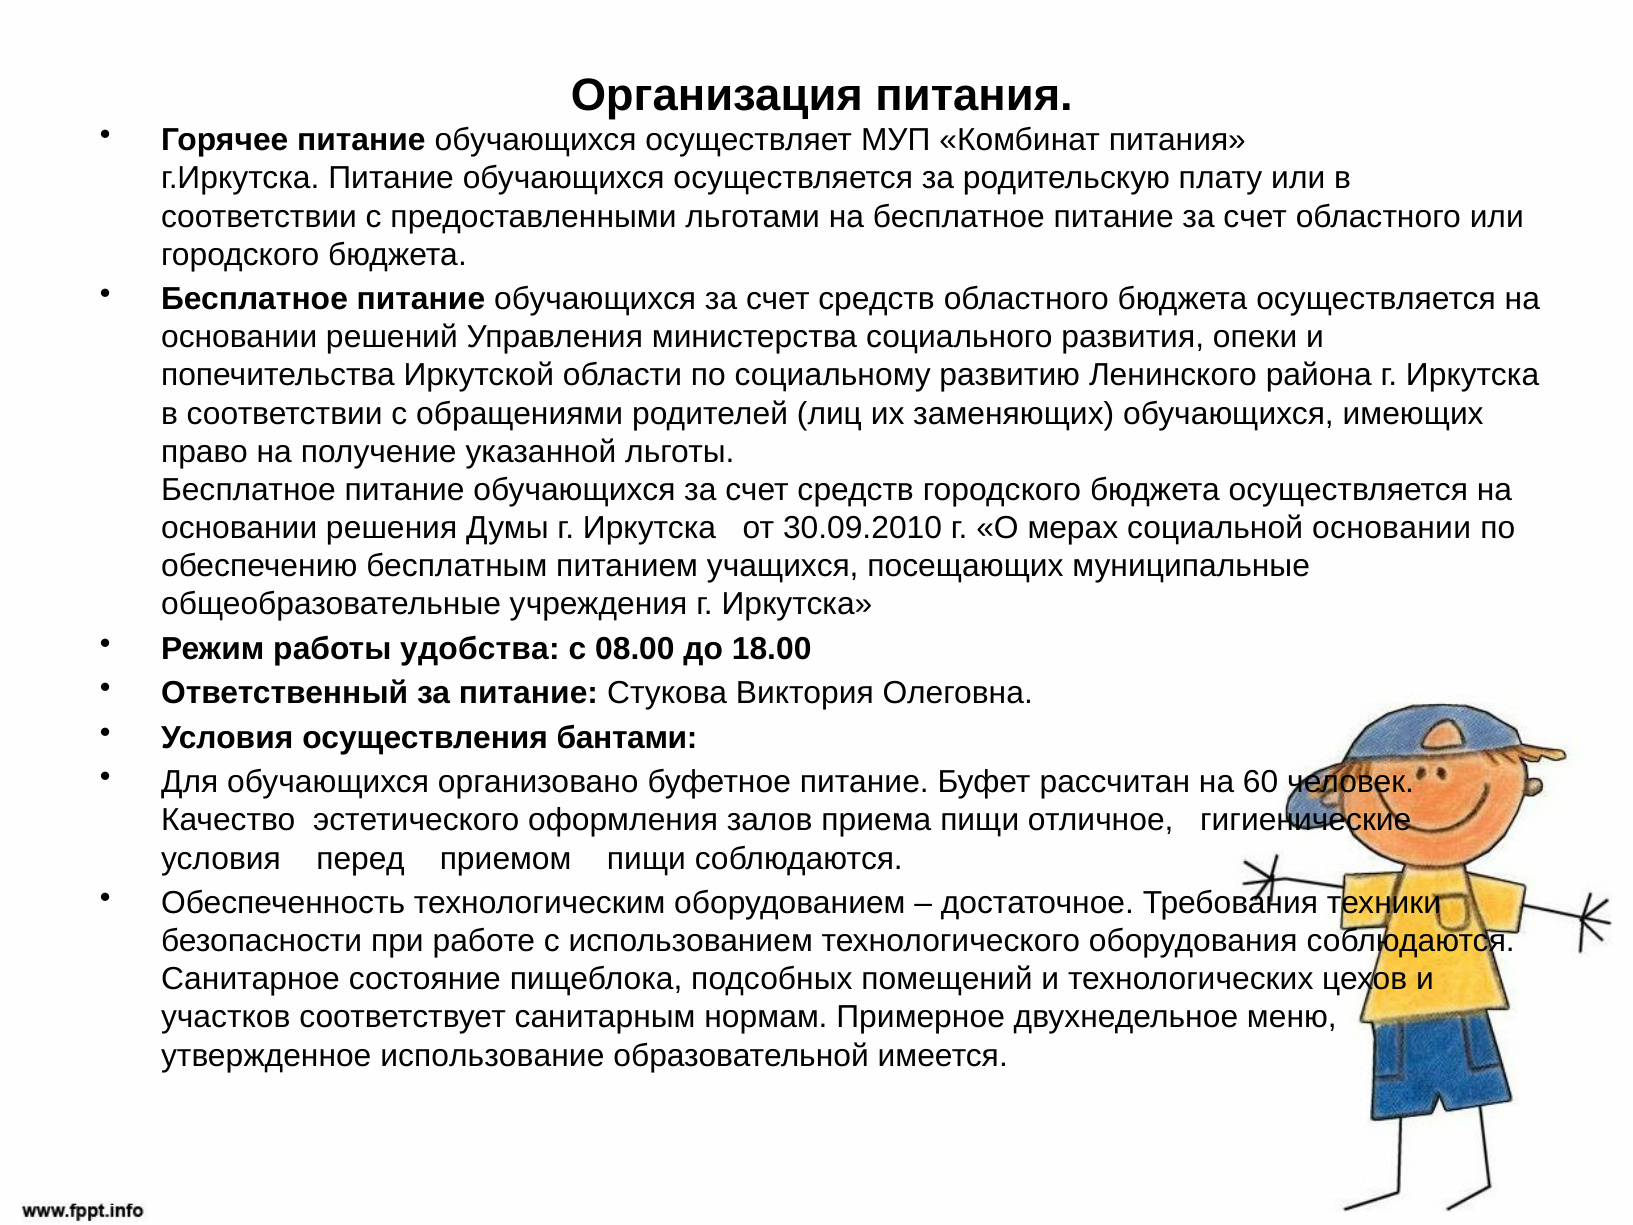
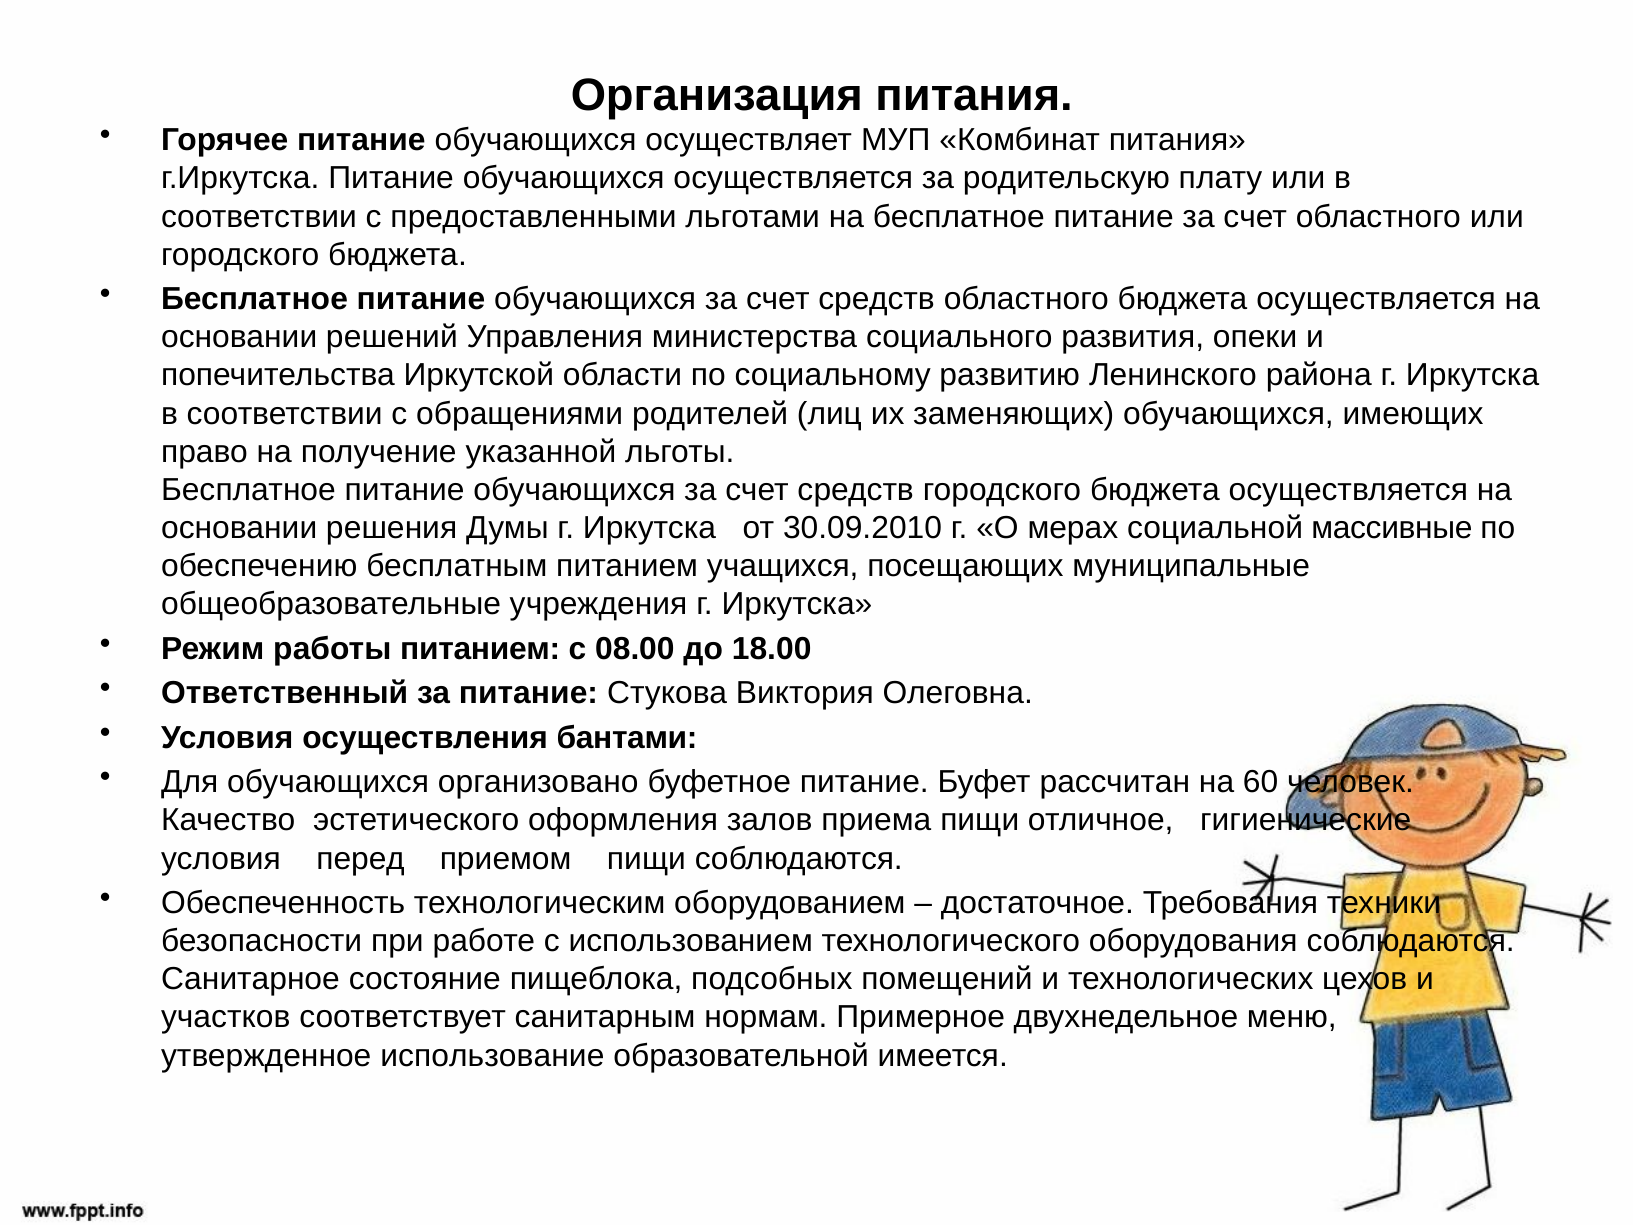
социальной основании: основании -> массивные
работы удобства: удобства -> питанием
